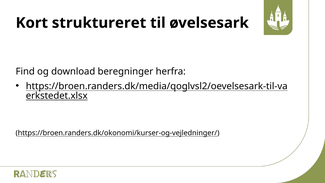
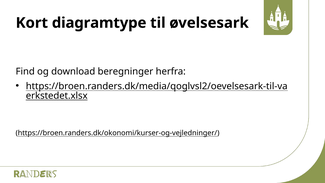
struktureret: struktureret -> diagramtype
